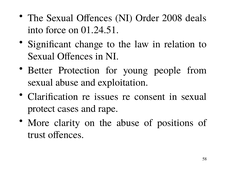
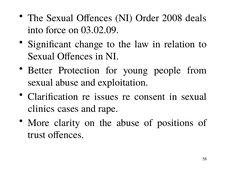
01.24.51: 01.24.51 -> 03.02.09
protect: protect -> clinics
